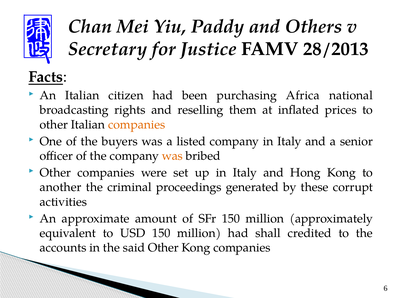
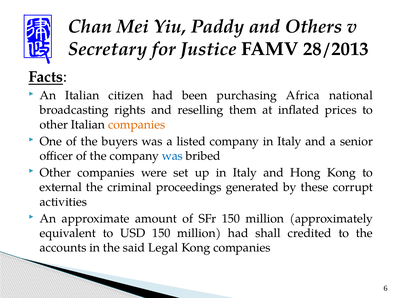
was at (172, 156) colour: orange -> blue
another: another -> external
said Other: Other -> Legal
